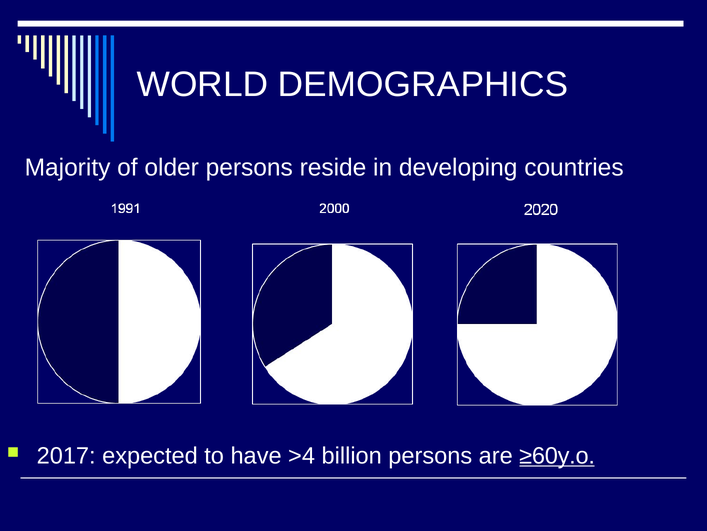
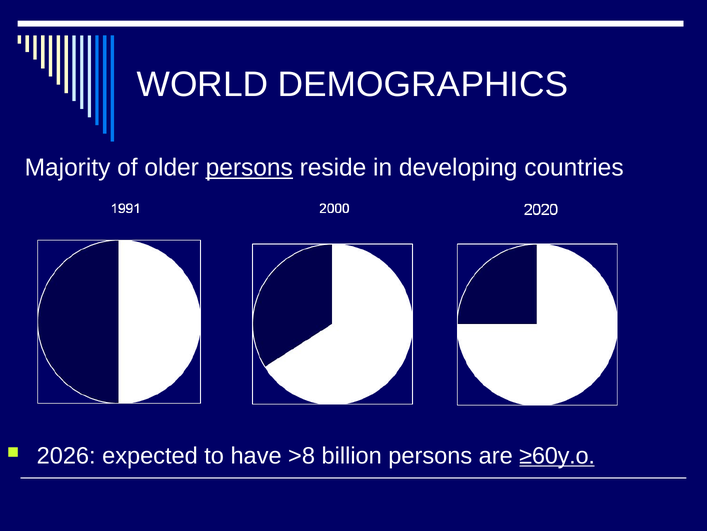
persons at (249, 167) underline: none -> present
2017: 2017 -> 2026
>4: >4 -> >8
